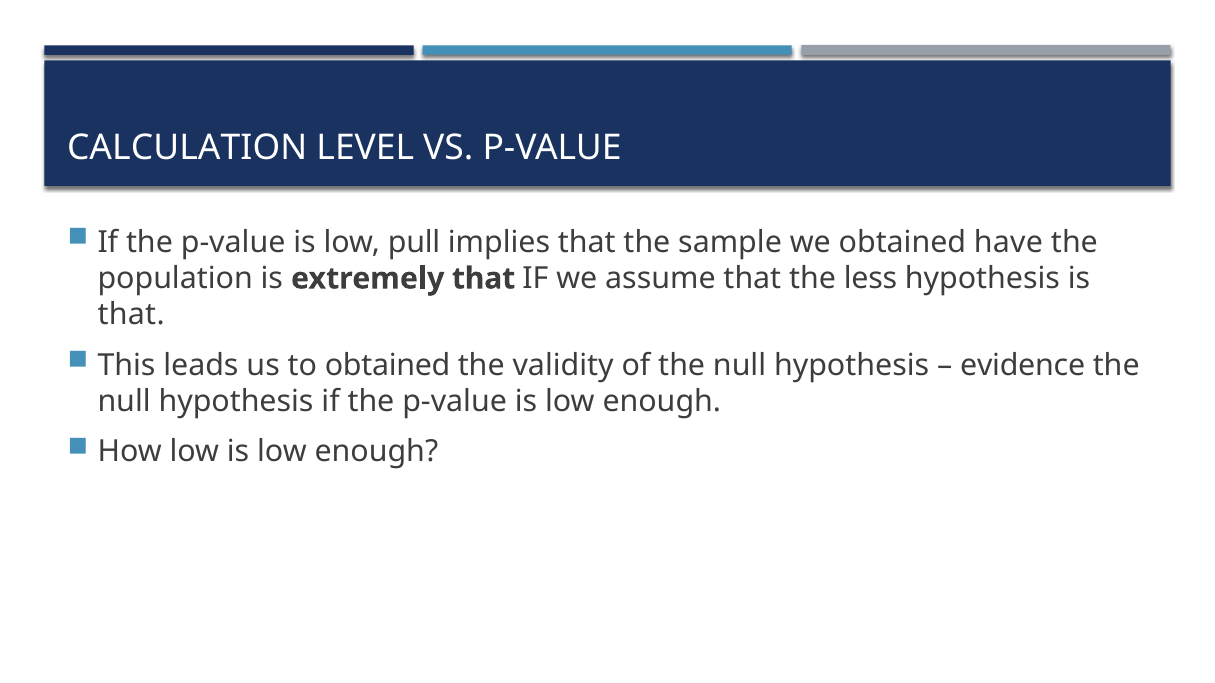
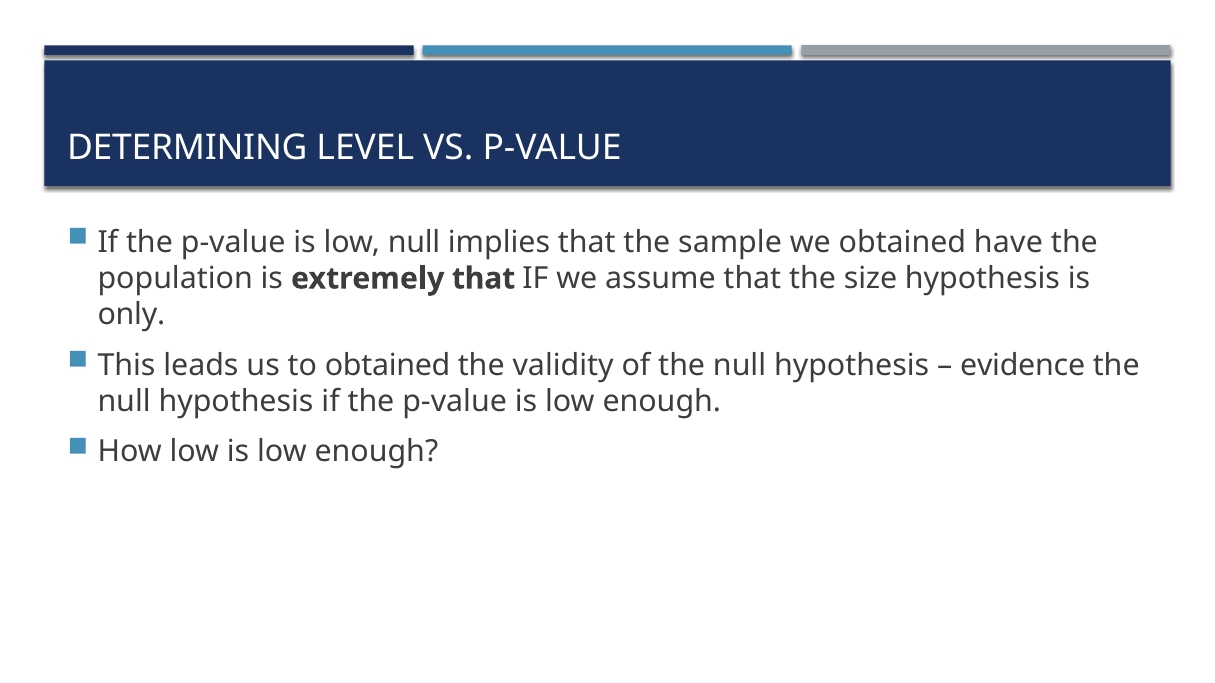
CALCULATION: CALCULATION -> DETERMINING
low pull: pull -> null
less: less -> size
that at (131, 315): that -> only
